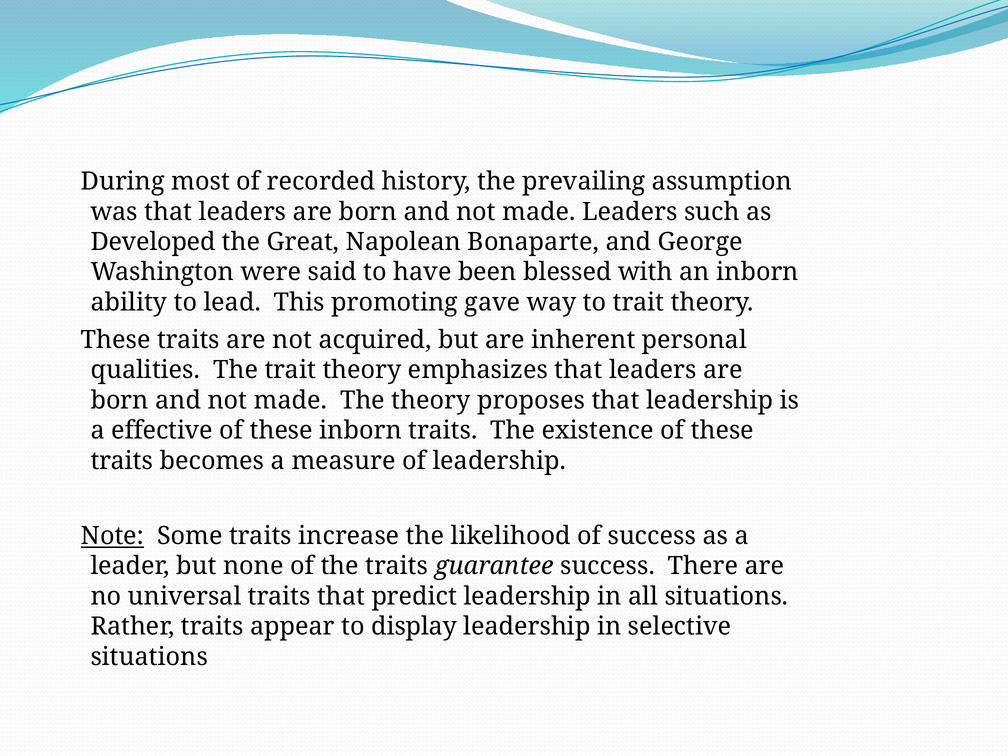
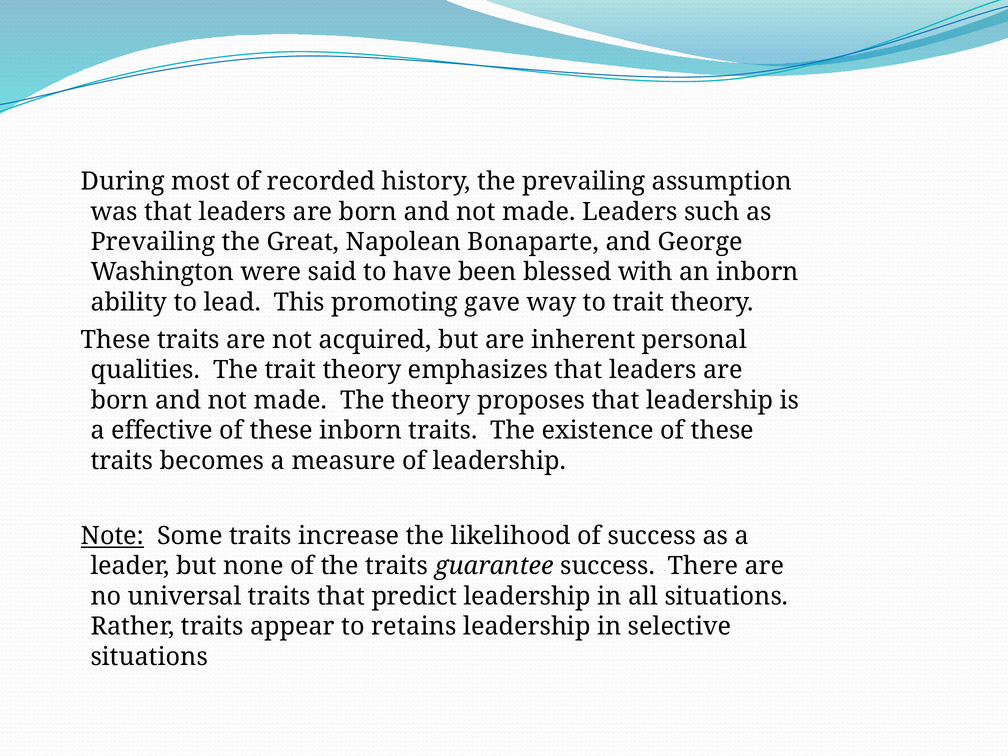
Developed at (153, 242): Developed -> Prevailing
display: display -> retains
